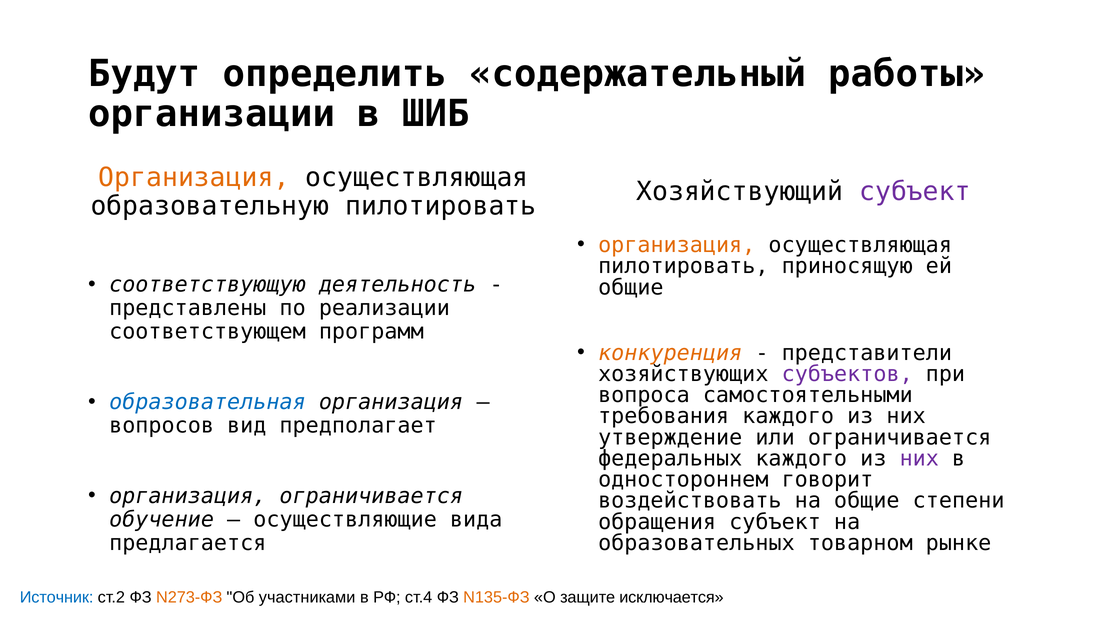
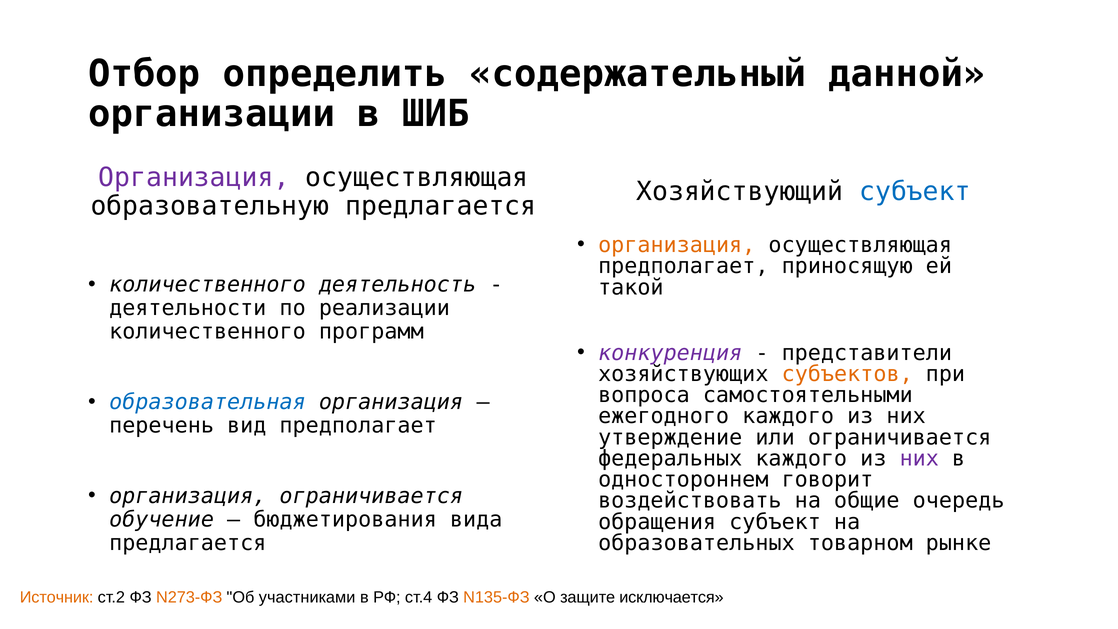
Будут: Будут -> Отбор
работы: работы -> данной
Организация at (194, 177) colour: orange -> purple
субъект at (915, 192) colour: purple -> blue
образовательную пилотировать: пилотировать -> предлагается
пилотировать at (683, 266): пилотировать -> предполагает
соответствующую at (207, 285): соответствующую -> количественного
общие at (631, 287): общие -> такой
представлены: представлены -> деятельности
соответствующем at (207, 332): соответствующем -> количественного
конкуренция colour: orange -> purple
субъектов colour: purple -> orange
требования: требования -> ежегодного
вопросов: вопросов -> перечень
степени: степени -> очередь
осуществляющие: осуществляющие -> бюджетирования
Источник colour: blue -> orange
